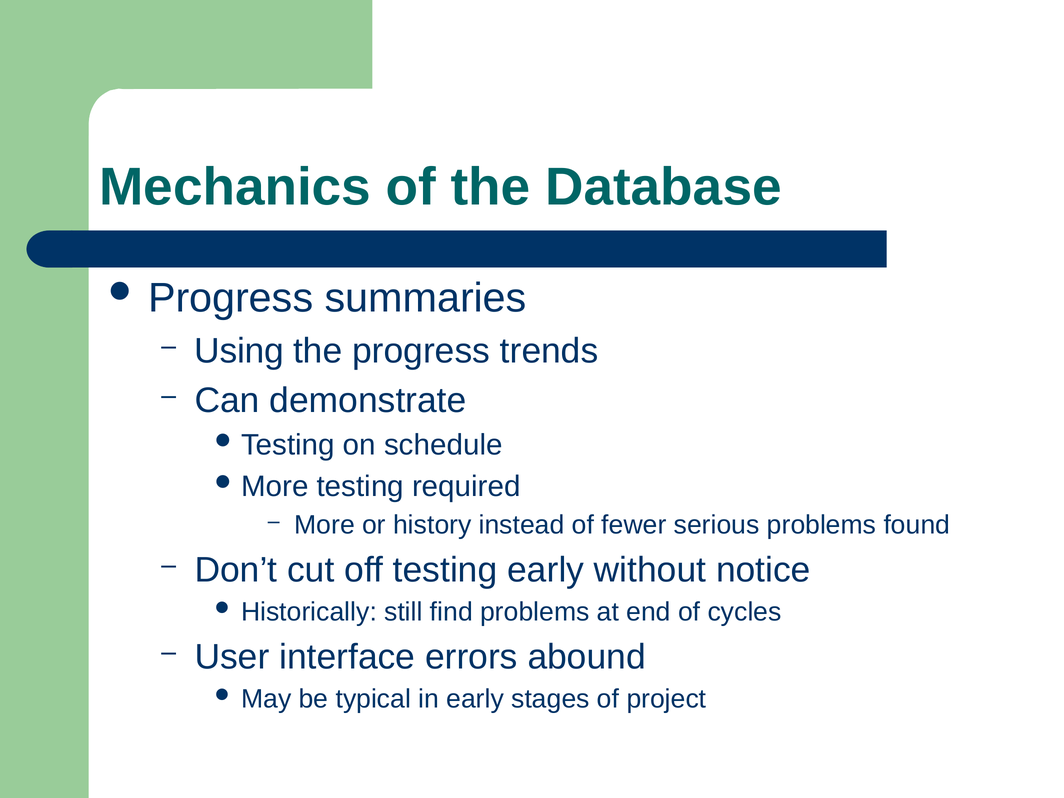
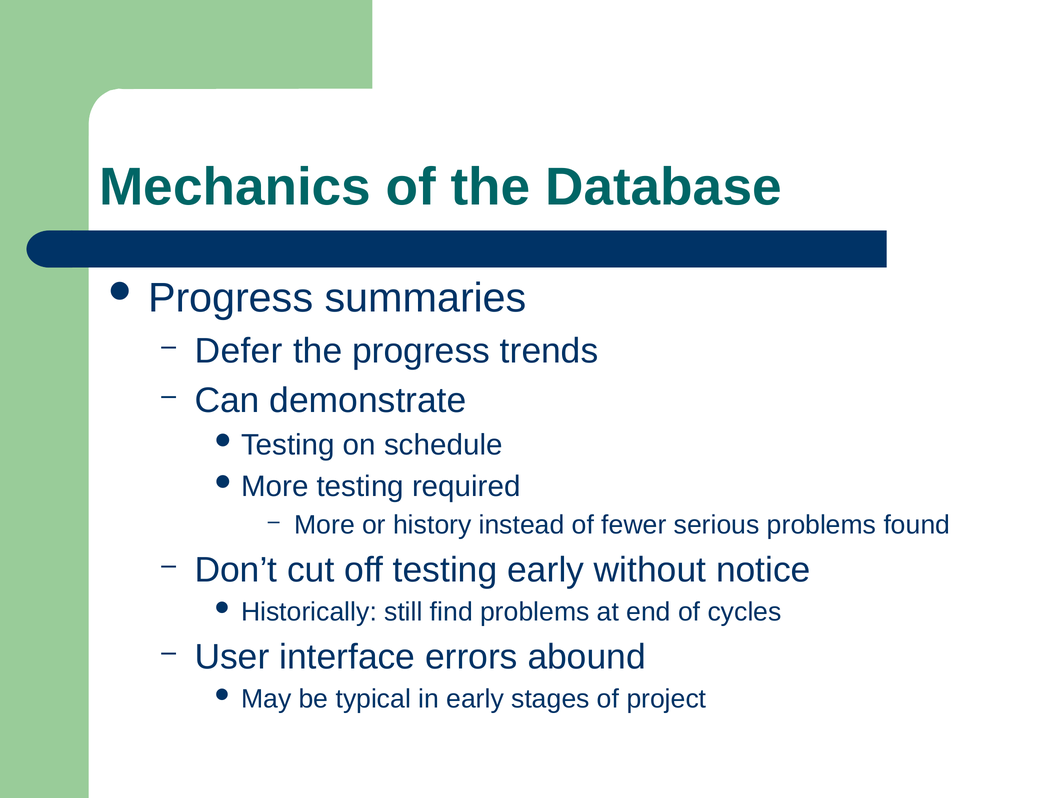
Using: Using -> Defer
